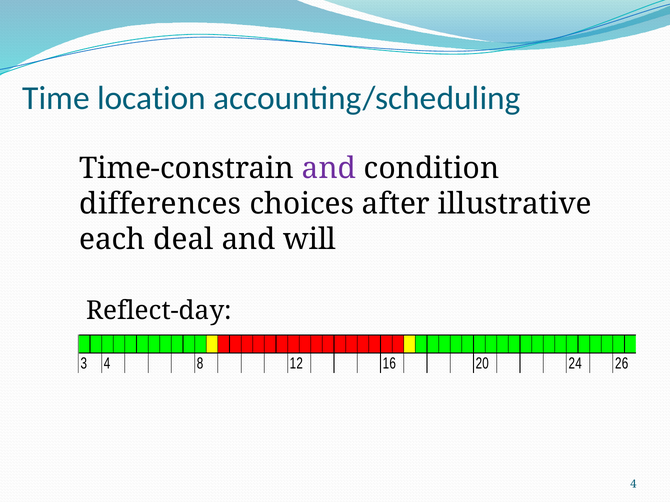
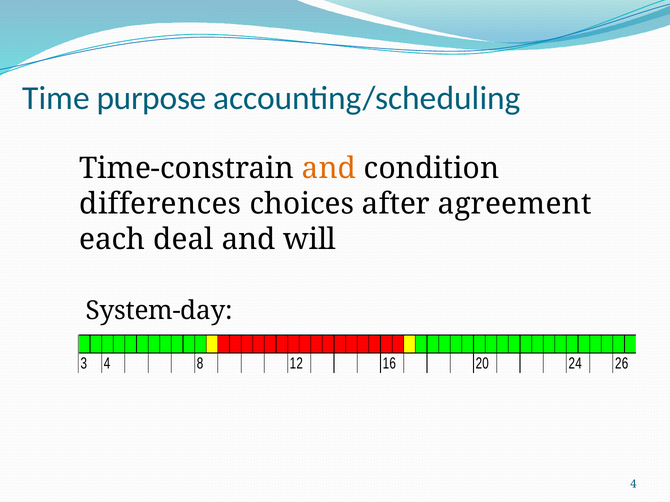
location: location -> purpose
and at (329, 168) colour: purple -> orange
illustrative: illustrative -> agreement
Reflect-day: Reflect-day -> System-day
